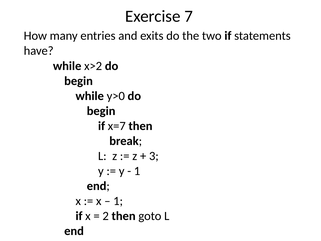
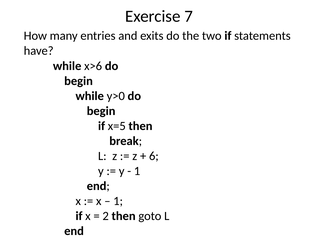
x>2: x>2 -> x>6
x=7: x=7 -> x=5
3: 3 -> 6
